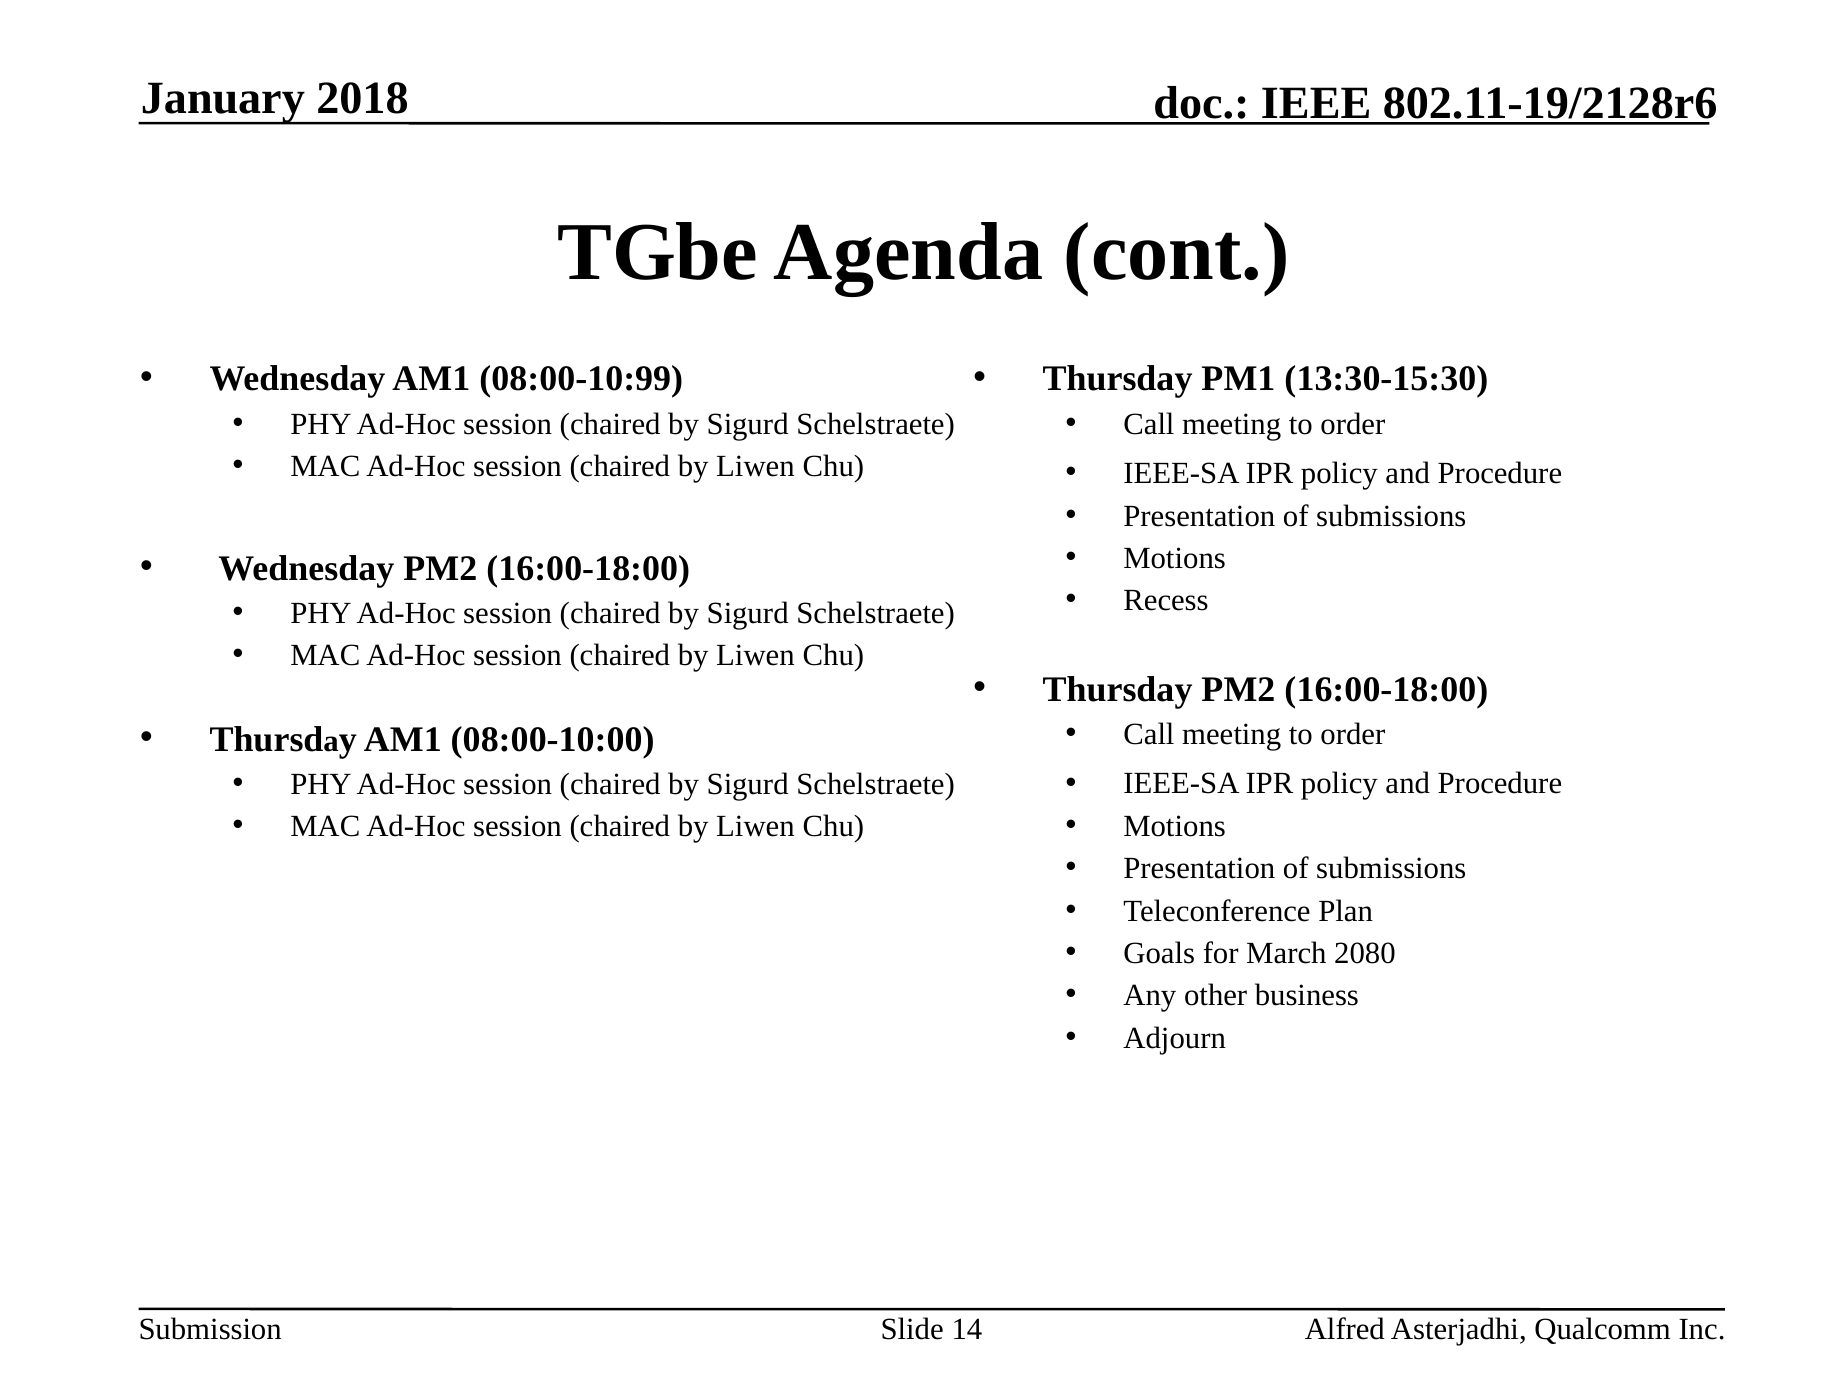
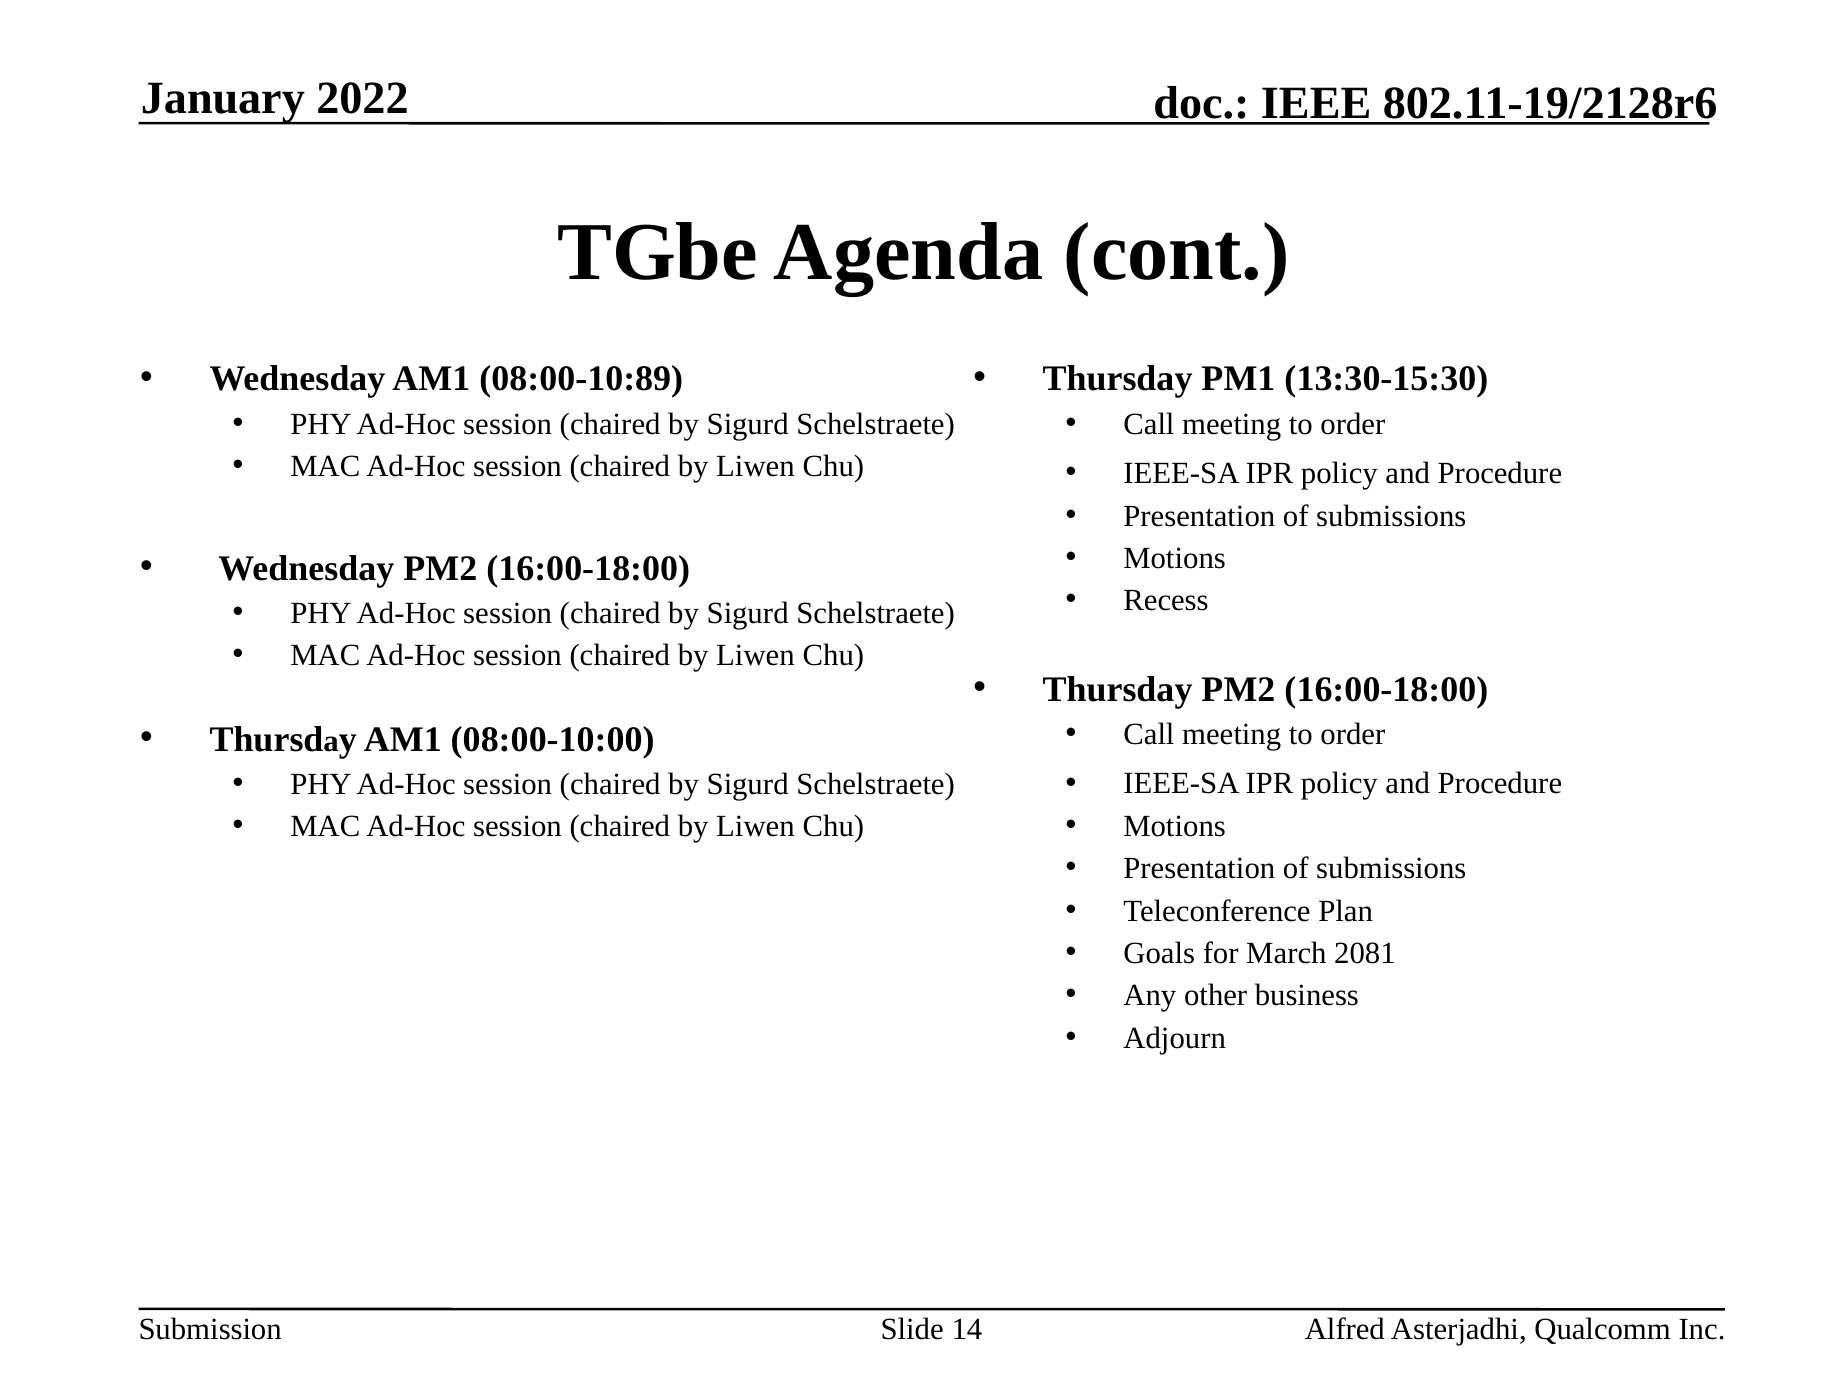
2018: 2018 -> 2022
08:00-10:99: 08:00-10:99 -> 08:00-10:89
2080: 2080 -> 2081
